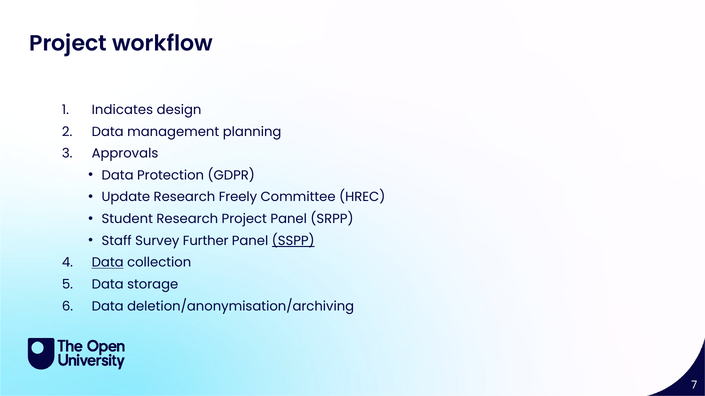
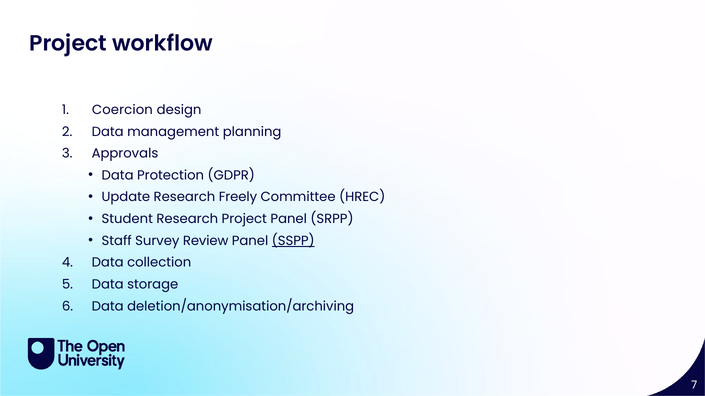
Indicates: Indicates -> Coercion
Further: Further -> Review
Data at (108, 263) underline: present -> none
